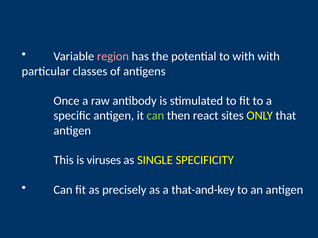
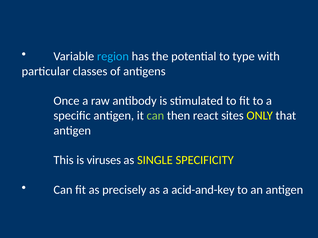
region colour: pink -> light blue
to with: with -> type
that-and-key: that-and-key -> acid-and-key
